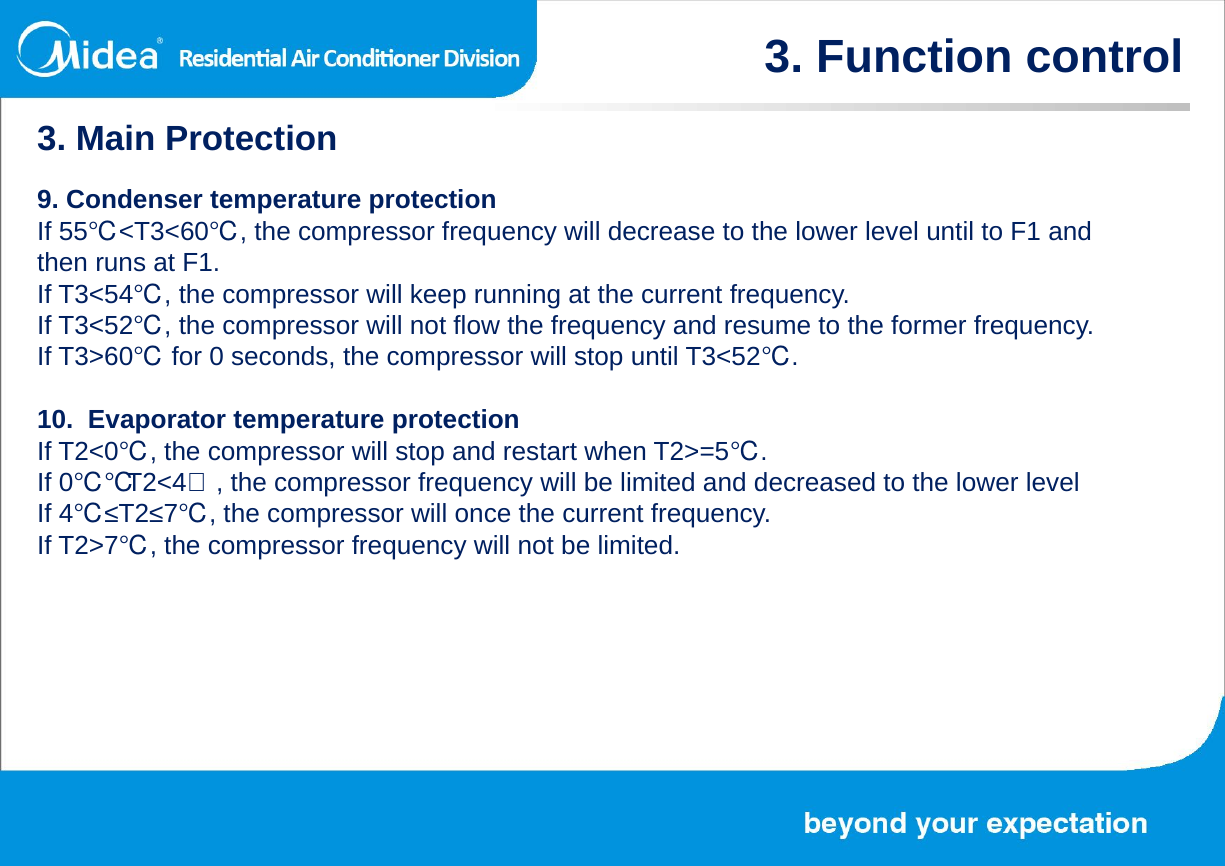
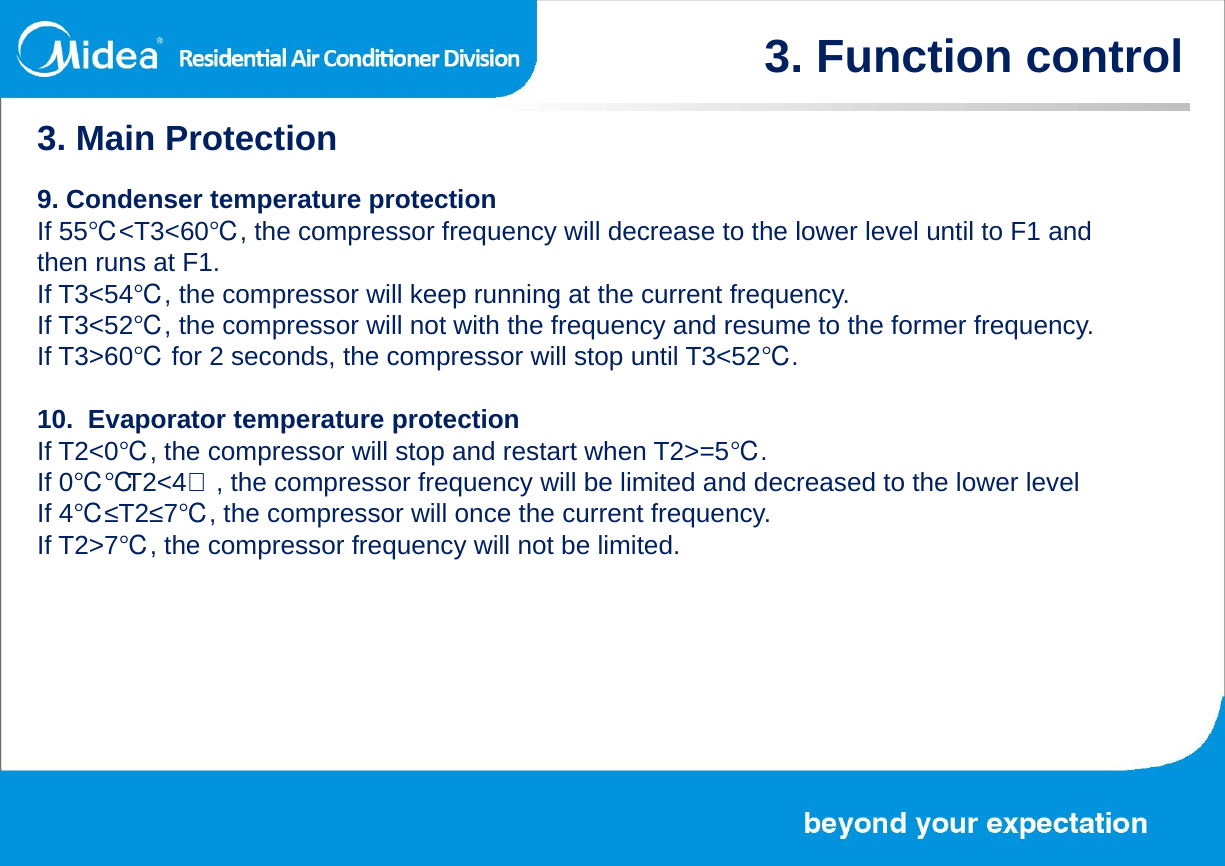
flow: flow -> with
0: 0 -> 2
